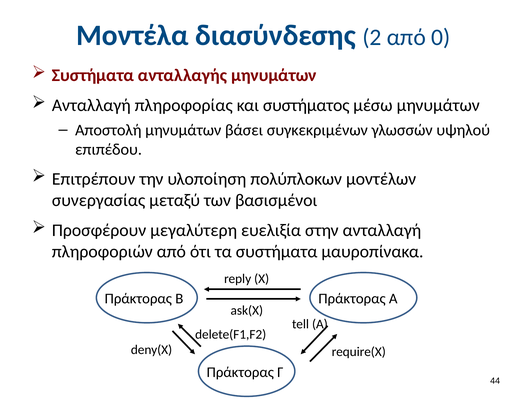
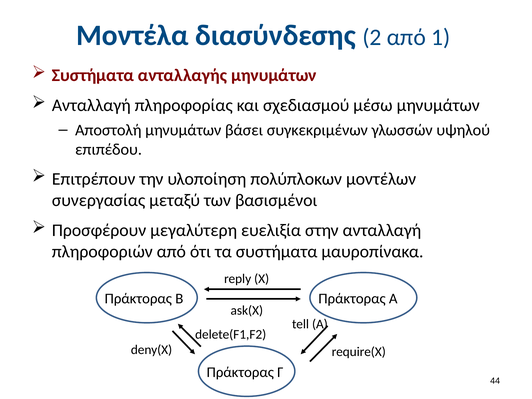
0: 0 -> 1
συστήματος: συστήματος -> σχεδιασμού
